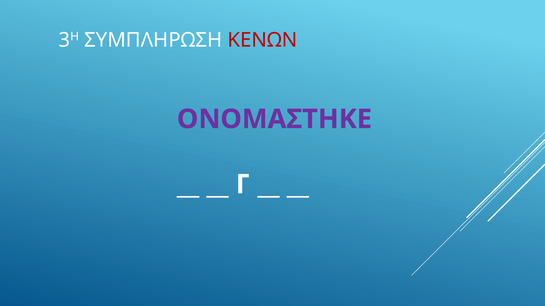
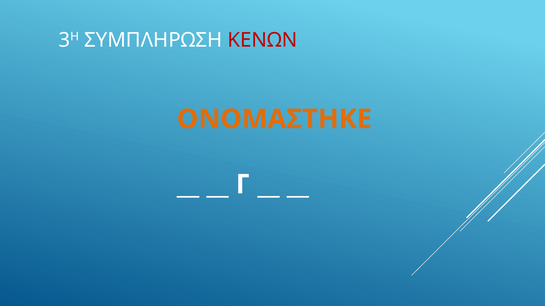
ΟΝΟΜΑΣΤΗΚΕ colour: purple -> orange
